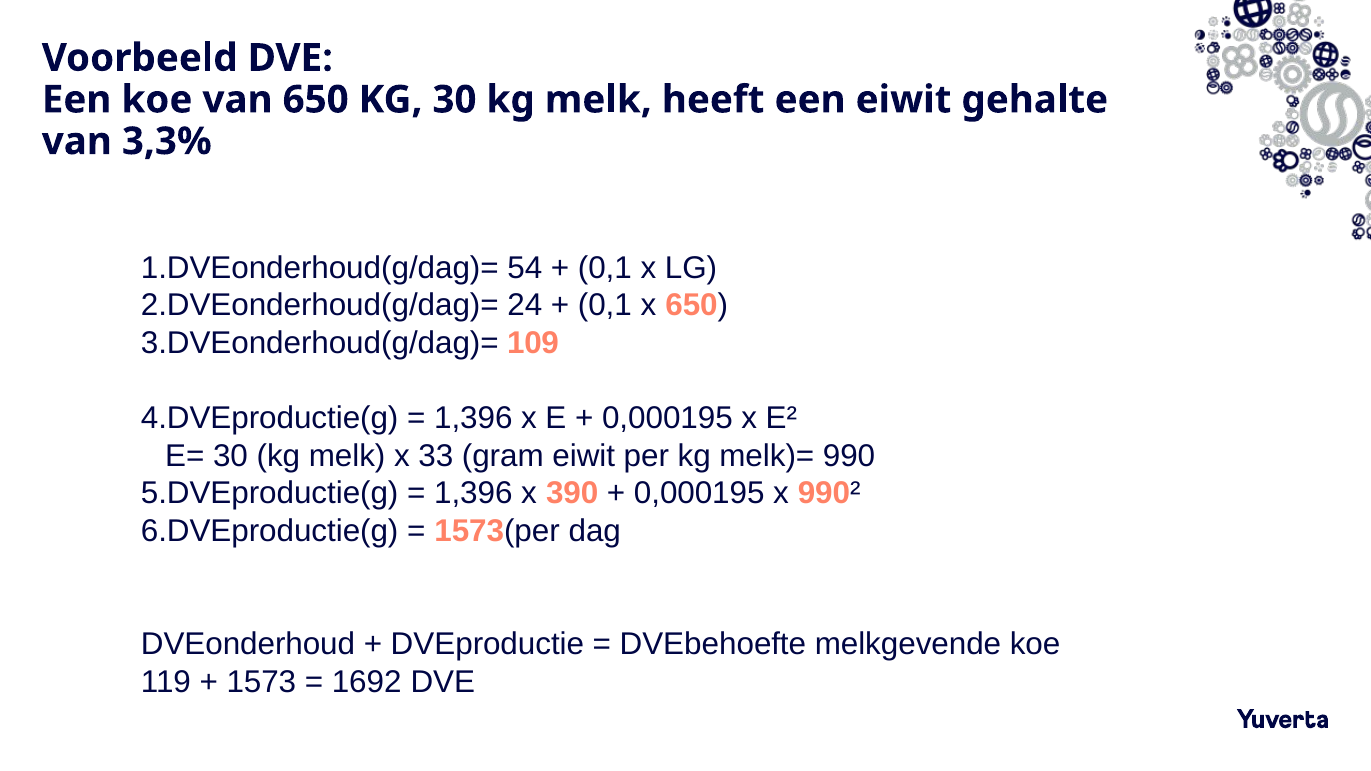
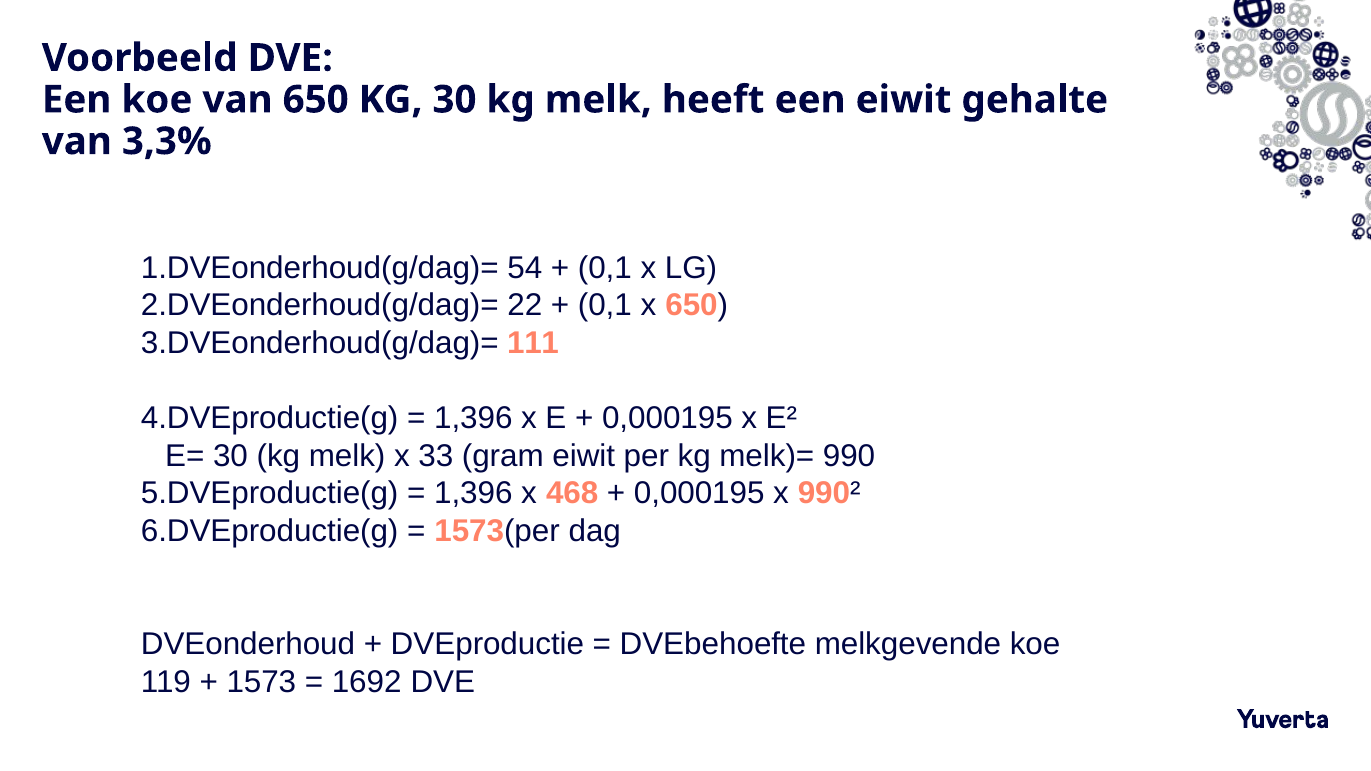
24: 24 -> 22
109: 109 -> 111
390: 390 -> 468
